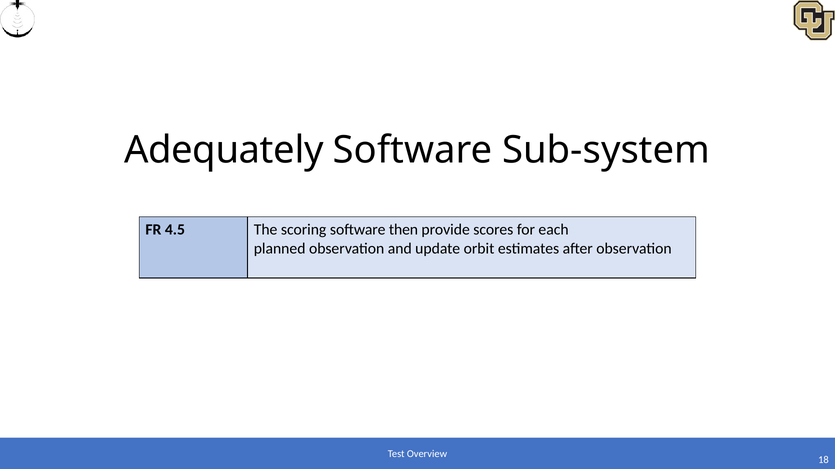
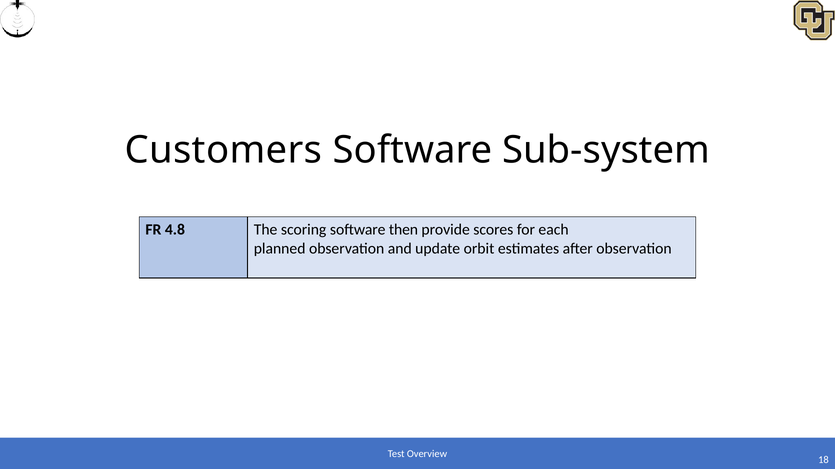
Adequately: Adequately -> Customers
4.5: 4.5 -> 4.8
